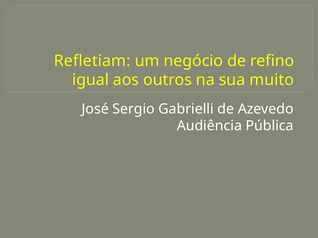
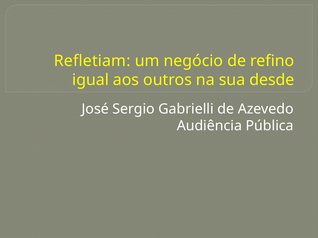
muito: muito -> desde
